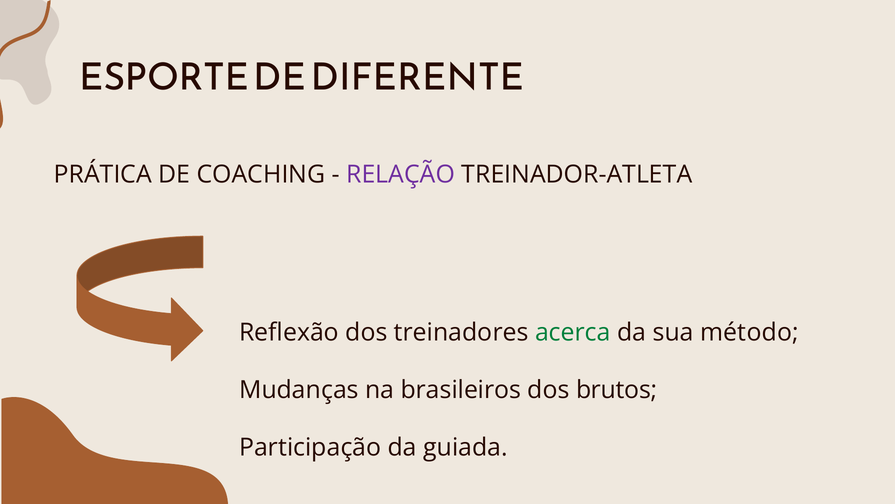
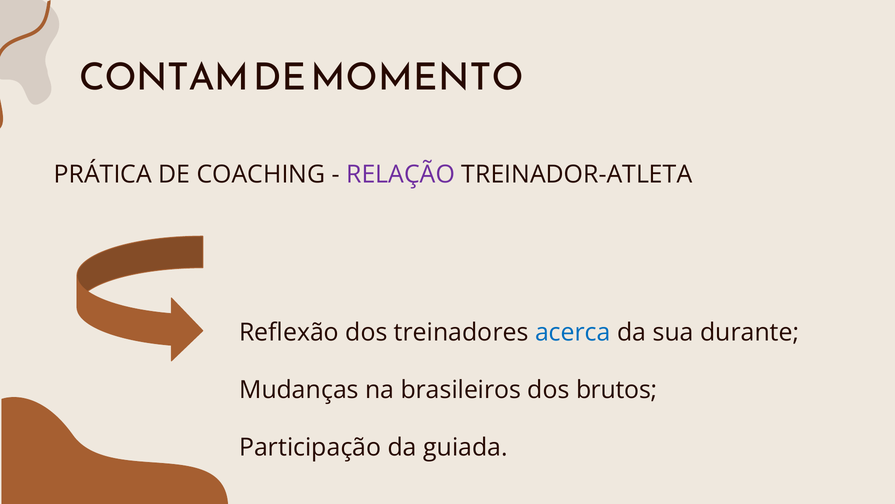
ESPORTE: ESPORTE -> CONTAM
DIFERENTE: DIFERENTE -> MOMENTO
acerca colour: green -> blue
método: método -> durante
